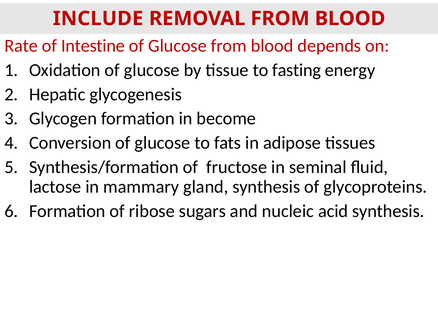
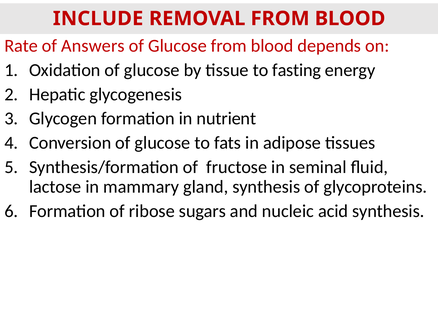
Intestine: Intestine -> Answers
become: become -> nutrient
